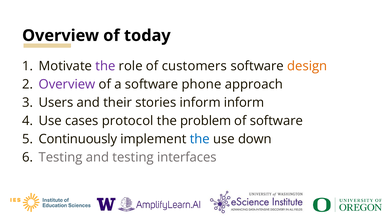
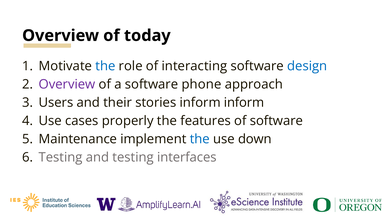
the at (105, 66) colour: purple -> blue
customers: customers -> interacting
design colour: orange -> blue
protocol: protocol -> properly
problem: problem -> features
Continuously: Continuously -> Maintenance
